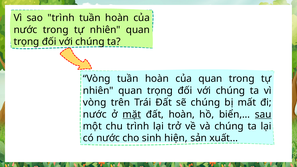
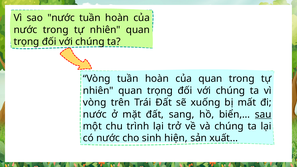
sao trình: trình -> nước
sẽ chúng: chúng -> xuống
mặt underline: present -> none
đất hoàn: hoàn -> sang
